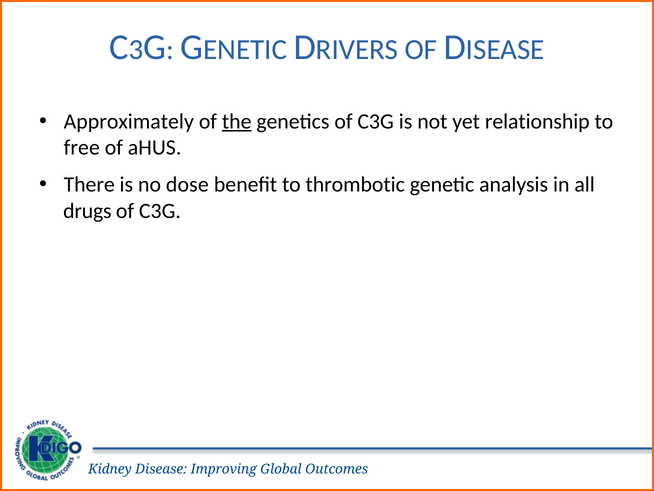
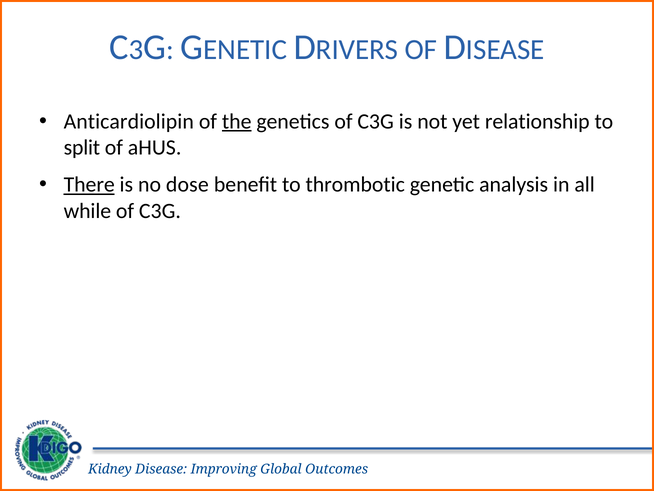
Approximately: Approximately -> Anticardiolipin
free: free -> split
There underline: none -> present
drugs: drugs -> while
